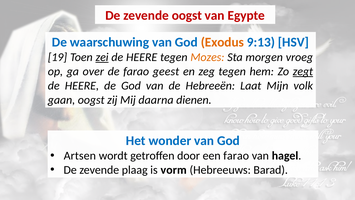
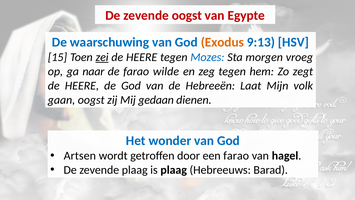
19: 19 -> 15
Mozes colour: orange -> blue
over: over -> naar
geest: geest -> wilde
zegt underline: present -> none
daarna: daarna -> gedaan
is vorm: vorm -> plaag
